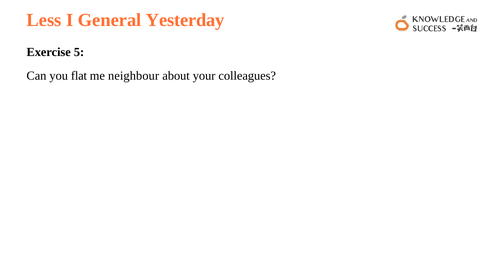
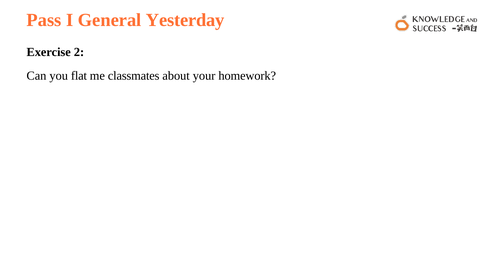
Less: Less -> Pass
5: 5 -> 2
neighbour: neighbour -> classmates
colleagues: colleagues -> homework
